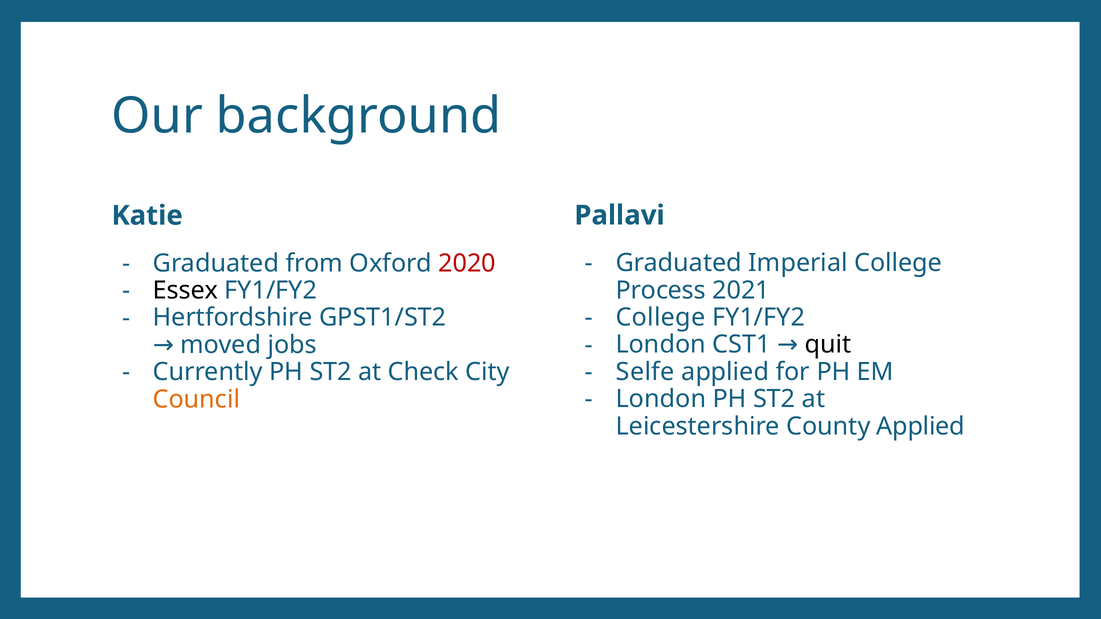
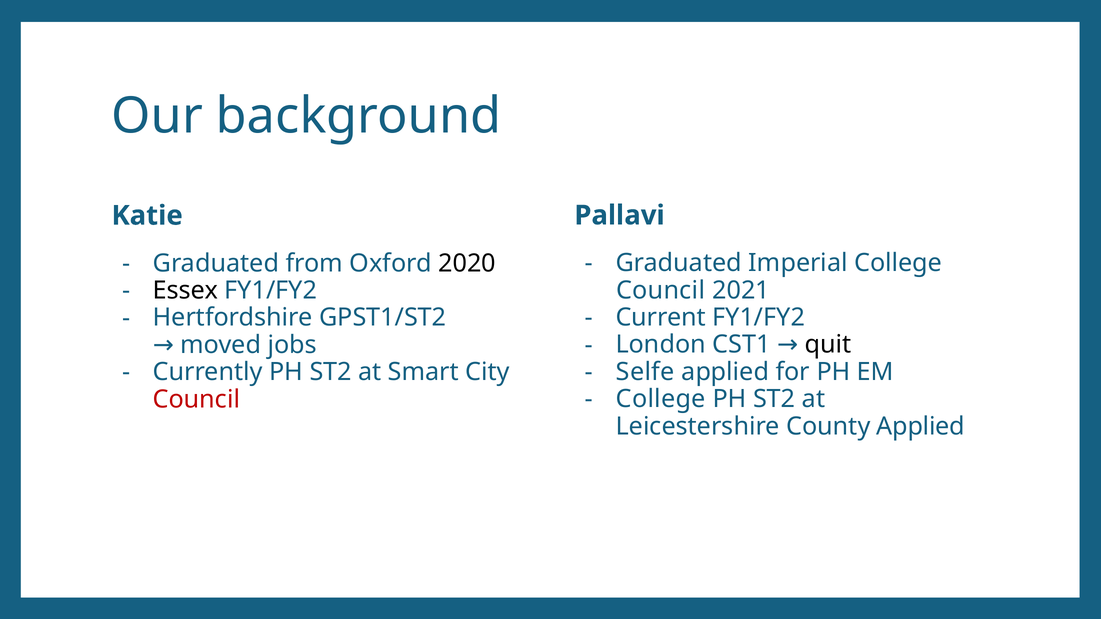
2020 colour: red -> black
Process at (661, 290): Process -> Council
College at (661, 318): College -> Current
Check: Check -> Smart
London at (661, 399): London -> College
Council at (196, 399) colour: orange -> red
